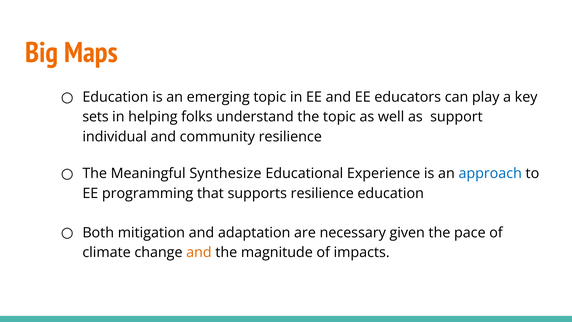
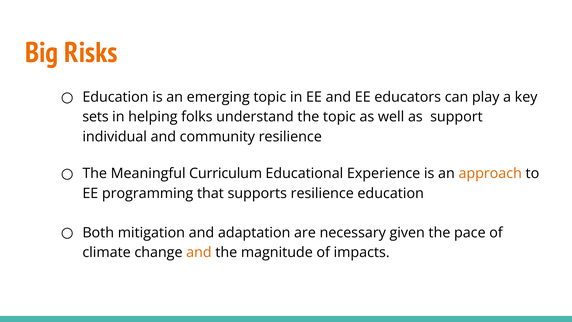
Maps: Maps -> Risks
Synthesize: Synthesize -> Curriculum
approach colour: blue -> orange
